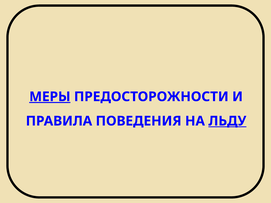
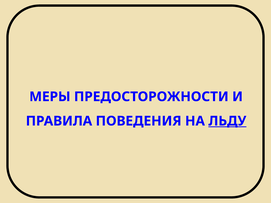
МЕРЫ underline: present -> none
